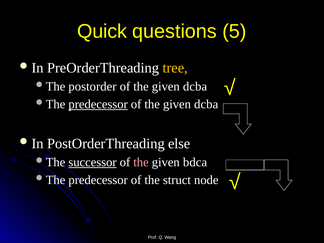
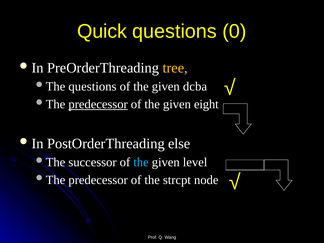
5: 5 -> 0
postorder at (92, 87): postorder -> questions
dcba at (206, 104): dcba -> eight
successor underline: present -> none
the at (141, 162) colour: pink -> light blue
bdca: bdca -> level
struct: struct -> strcpt
